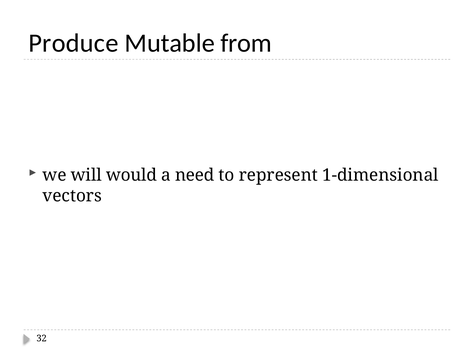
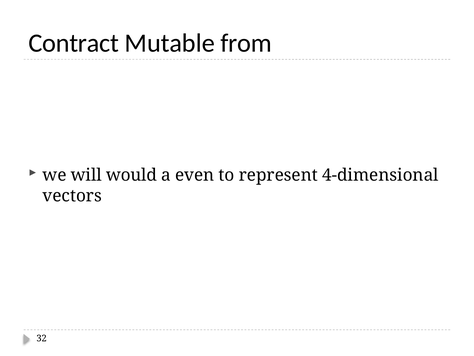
Produce: Produce -> Contract
need: need -> even
1-dimensional: 1-dimensional -> 4-dimensional
